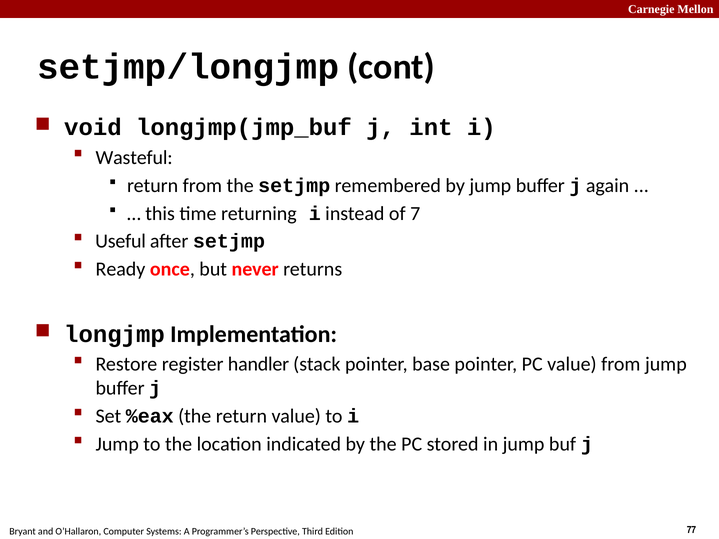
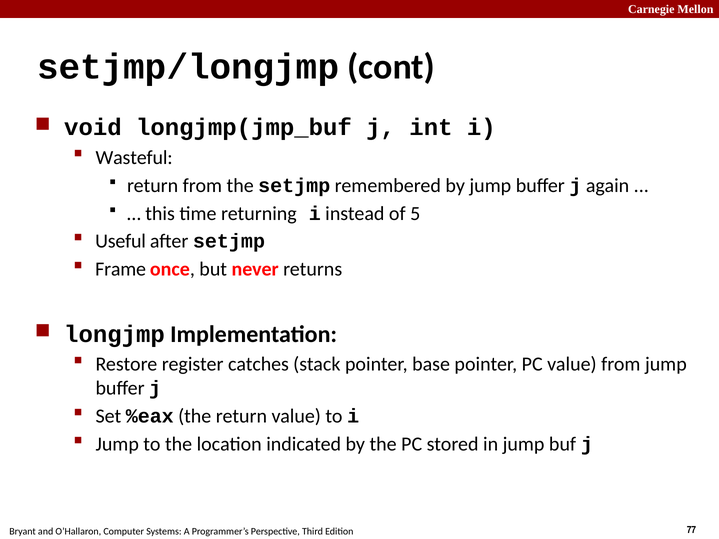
7: 7 -> 5
Ready: Ready -> Frame
handler: handler -> catches
